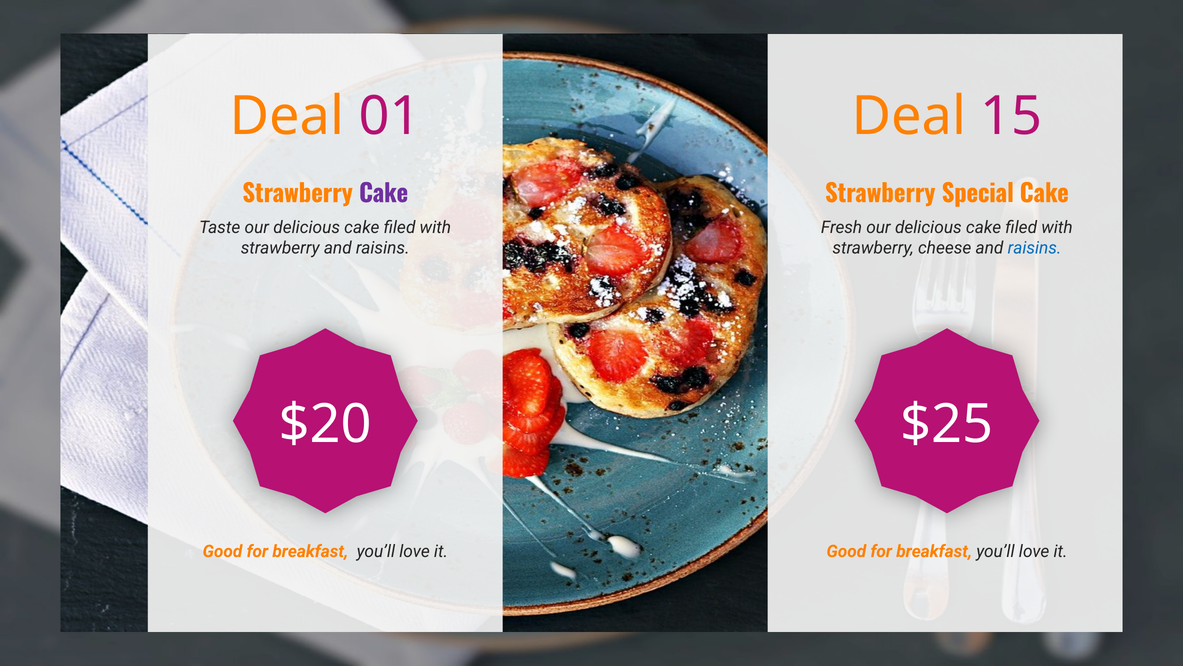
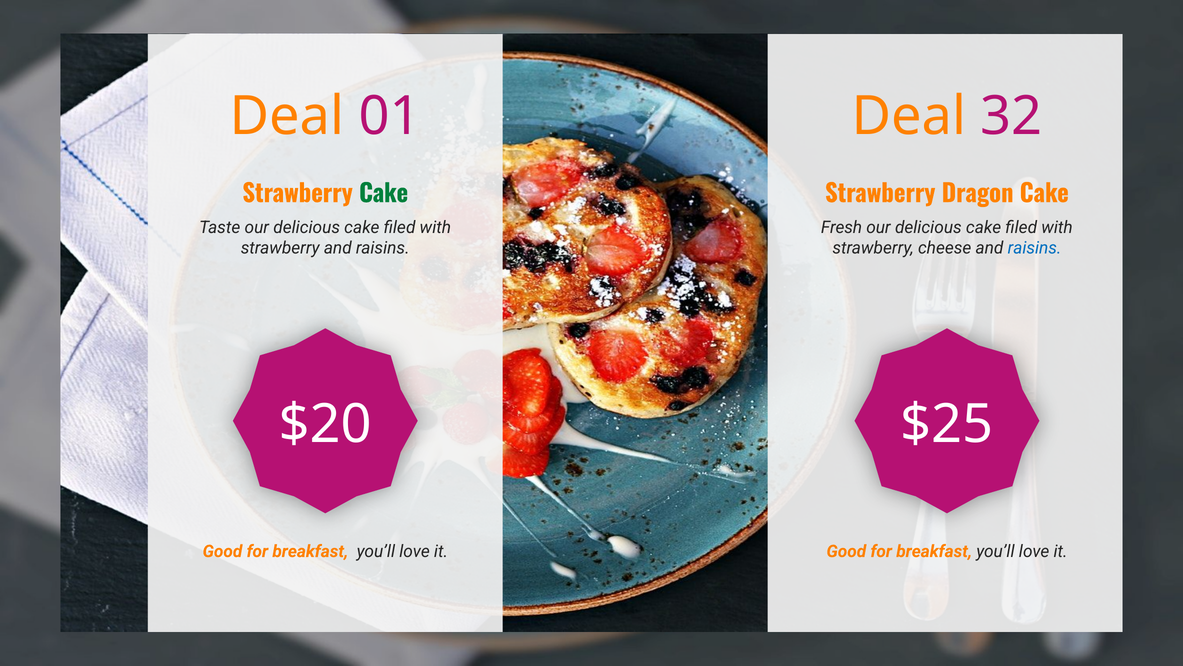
15: 15 -> 32
Cake at (384, 194) colour: purple -> green
Special: Special -> Dragon
